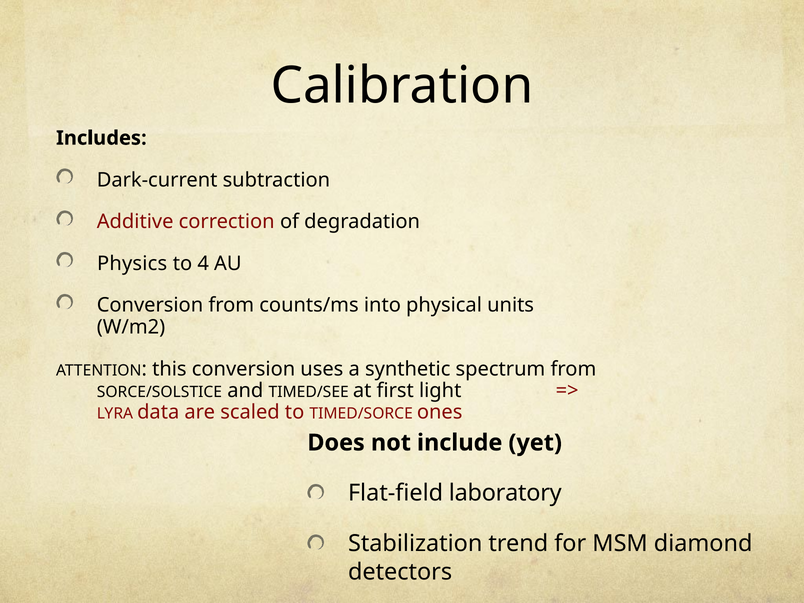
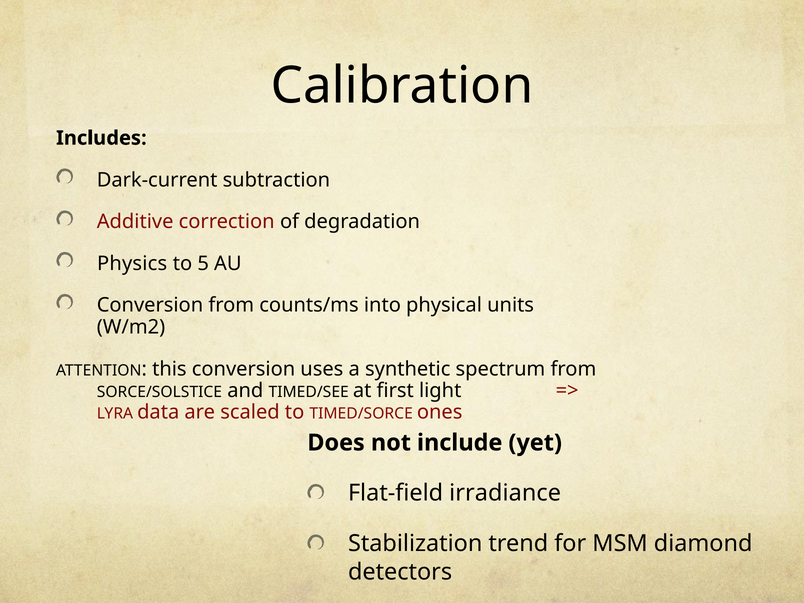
4: 4 -> 5
laboratory: laboratory -> irradiance
